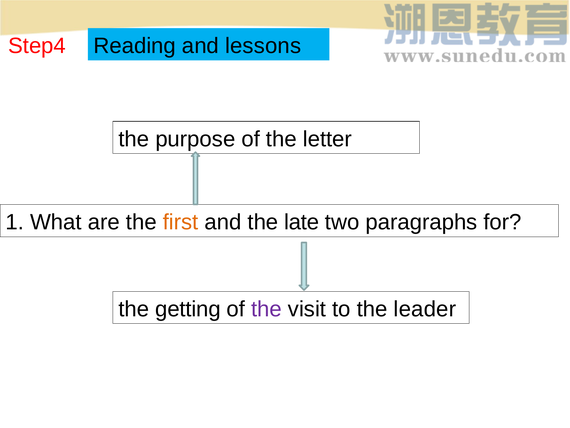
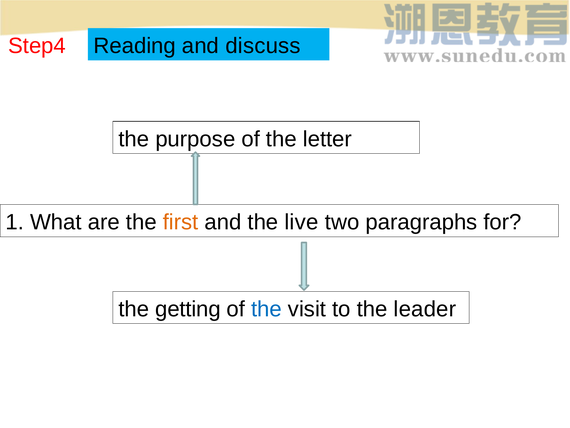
lessons: lessons -> discuss
late: late -> live
the at (267, 309) colour: purple -> blue
